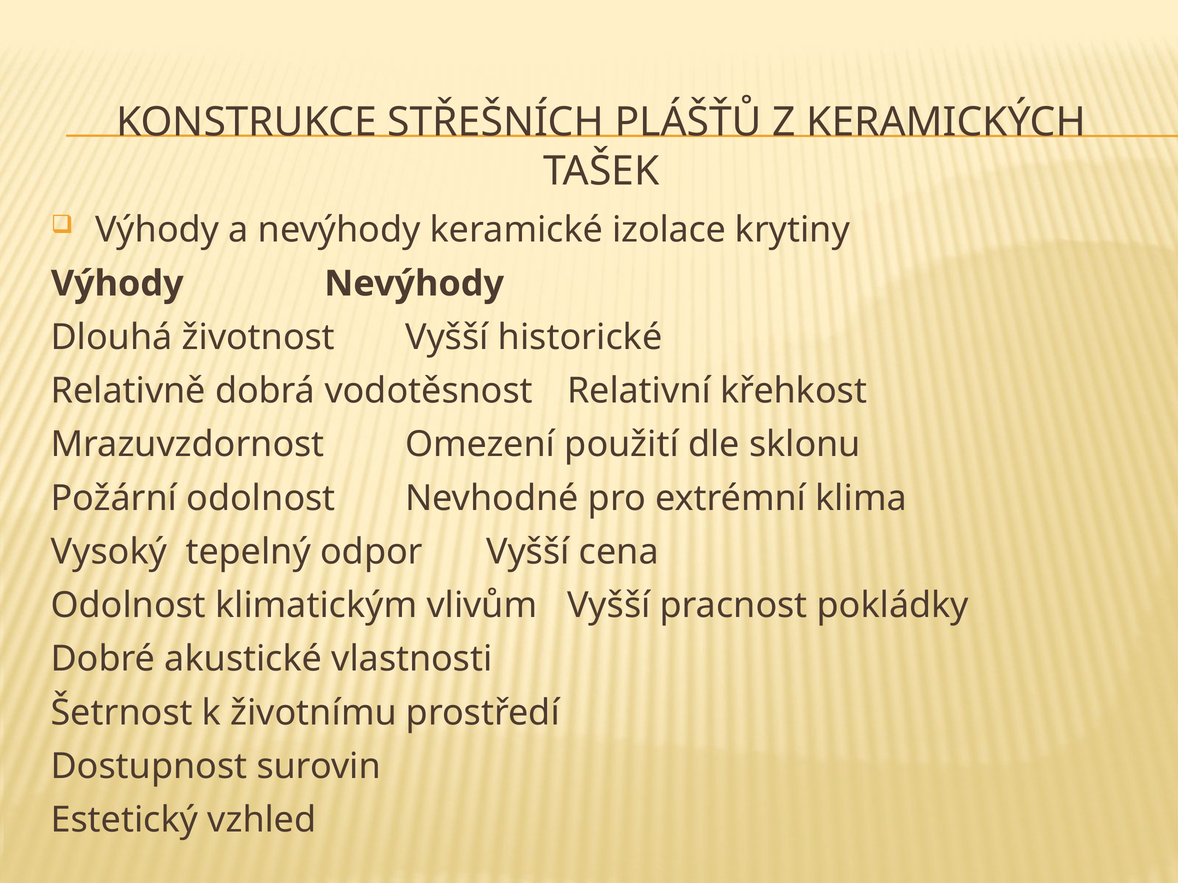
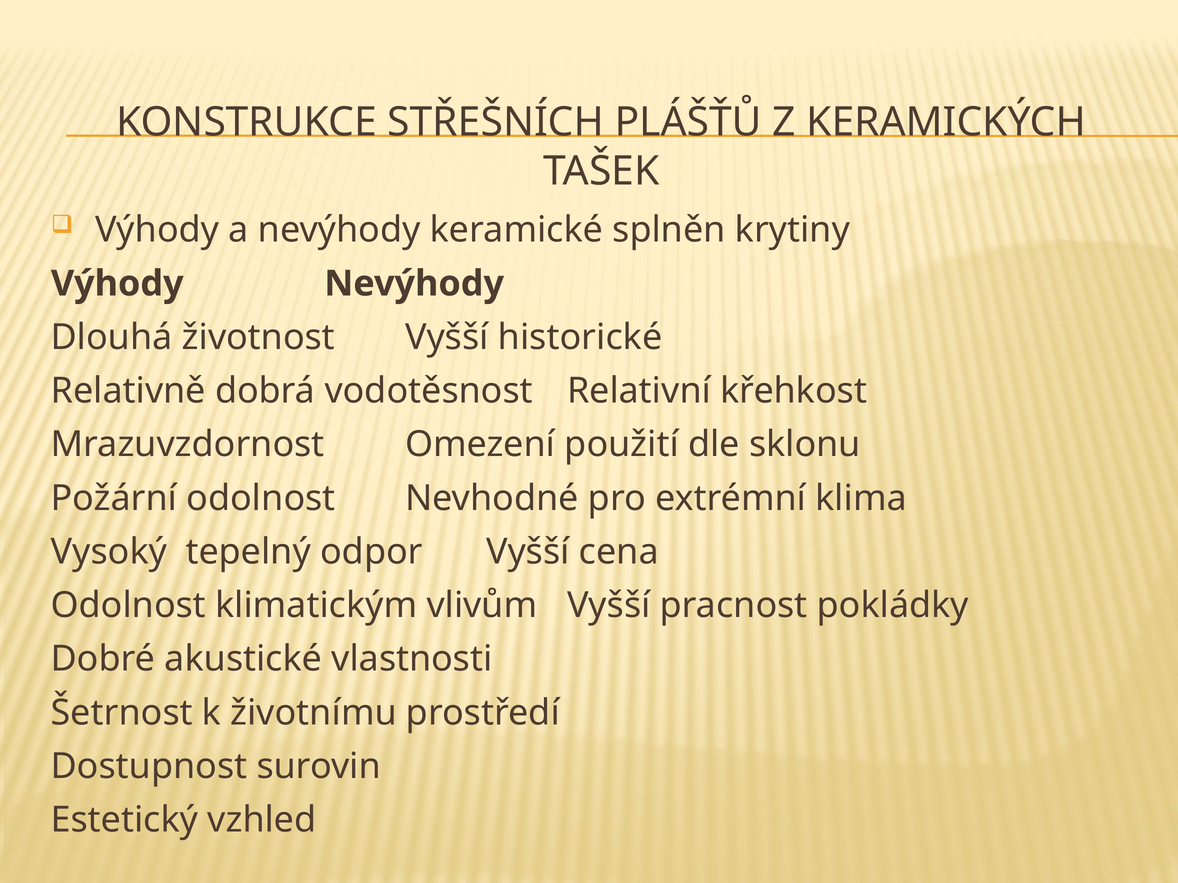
izolace: izolace -> splněn
